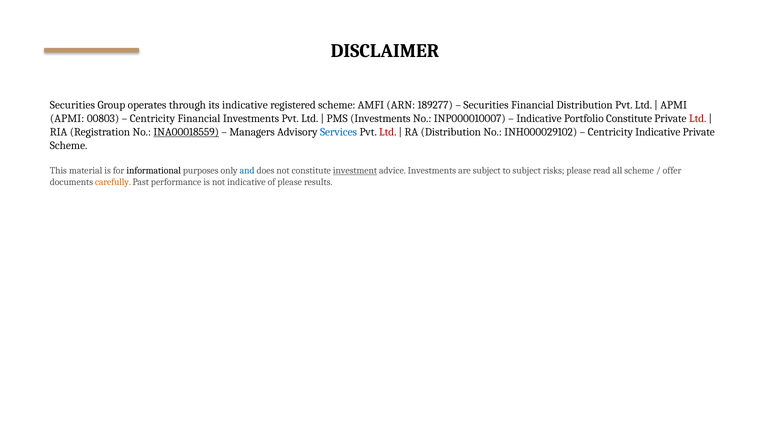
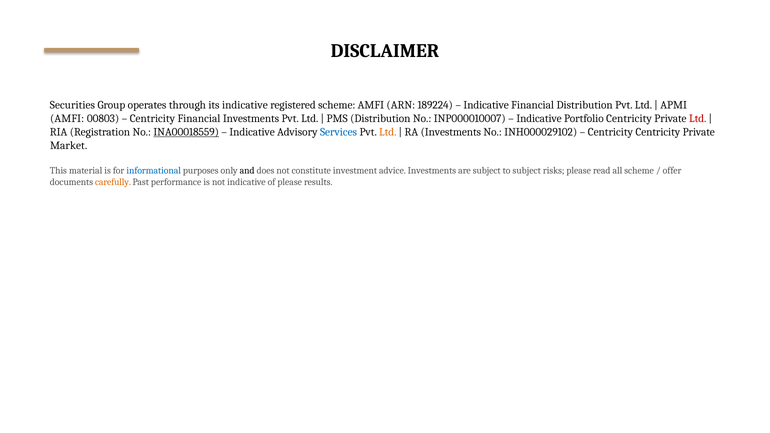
189277: 189277 -> 189224
Securities at (486, 105): Securities -> Indicative
APMI at (67, 119): APMI -> AMFI
PMS Investments: Investments -> Distribution
Portfolio Constitute: Constitute -> Centricity
Managers at (252, 132): Managers -> Indicative
Ltd at (388, 132) colour: red -> orange
RA Distribution: Distribution -> Investments
Centricity Indicative: Indicative -> Centricity
Scheme at (69, 146): Scheme -> Market
informational colour: black -> blue
and colour: blue -> black
investment underline: present -> none
